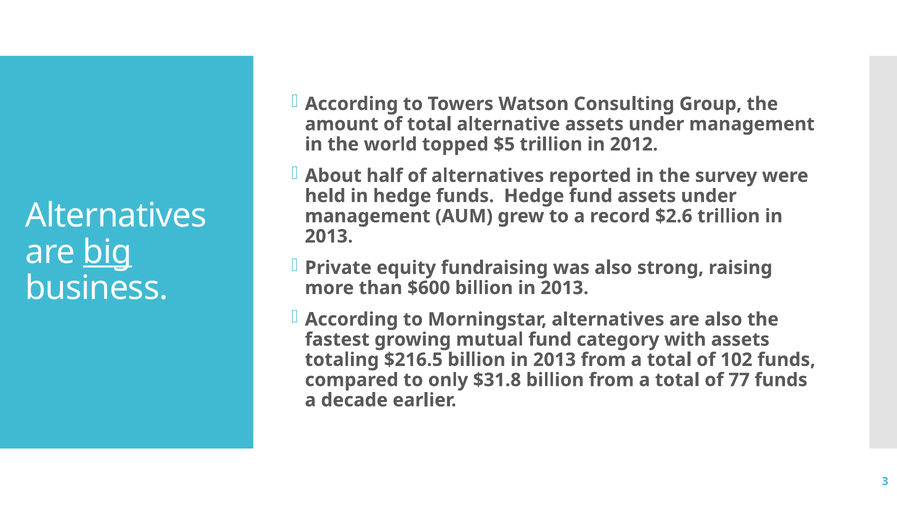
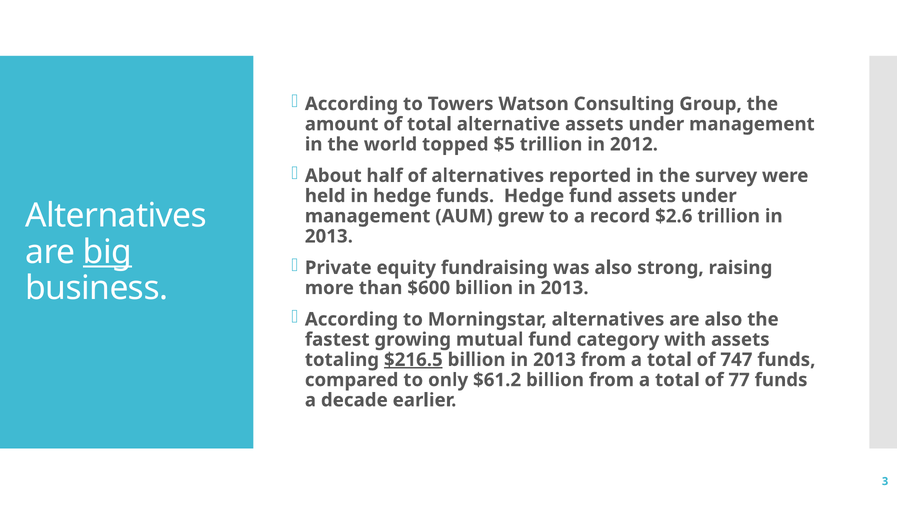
$216.5 underline: none -> present
102: 102 -> 747
$31.8: $31.8 -> $61.2
